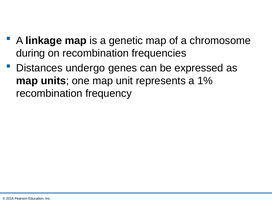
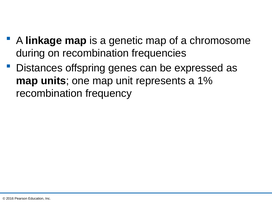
undergo: undergo -> offspring
